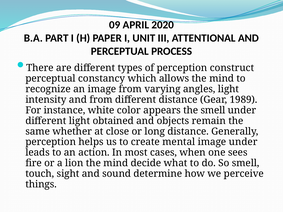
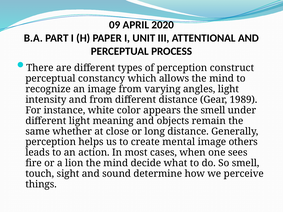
obtained: obtained -> meaning
image under: under -> others
